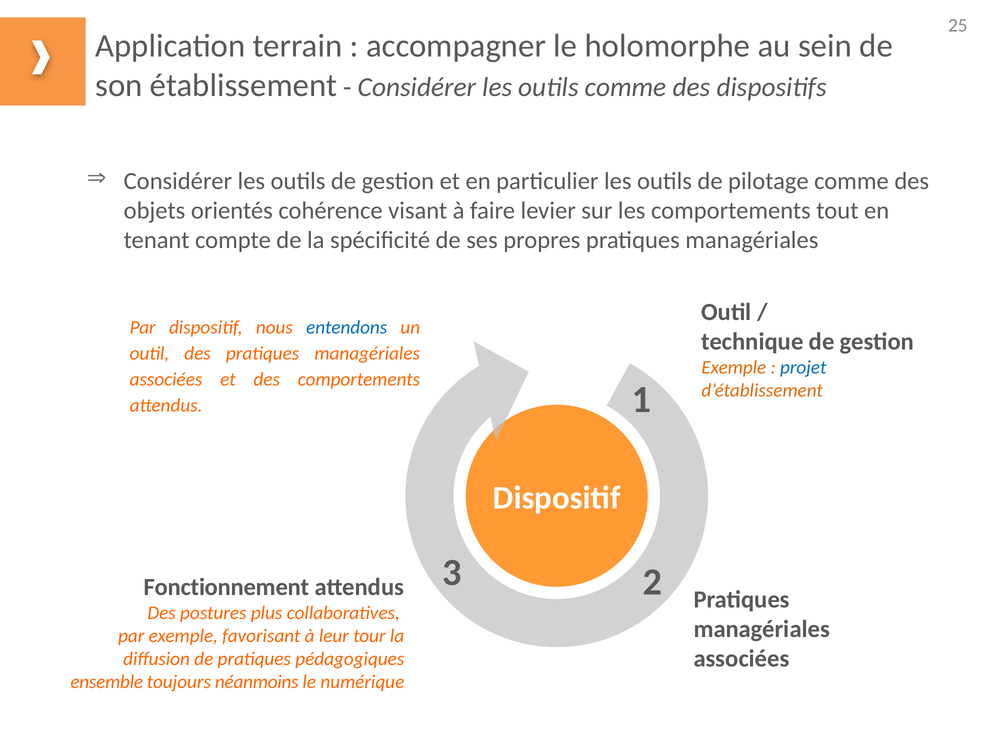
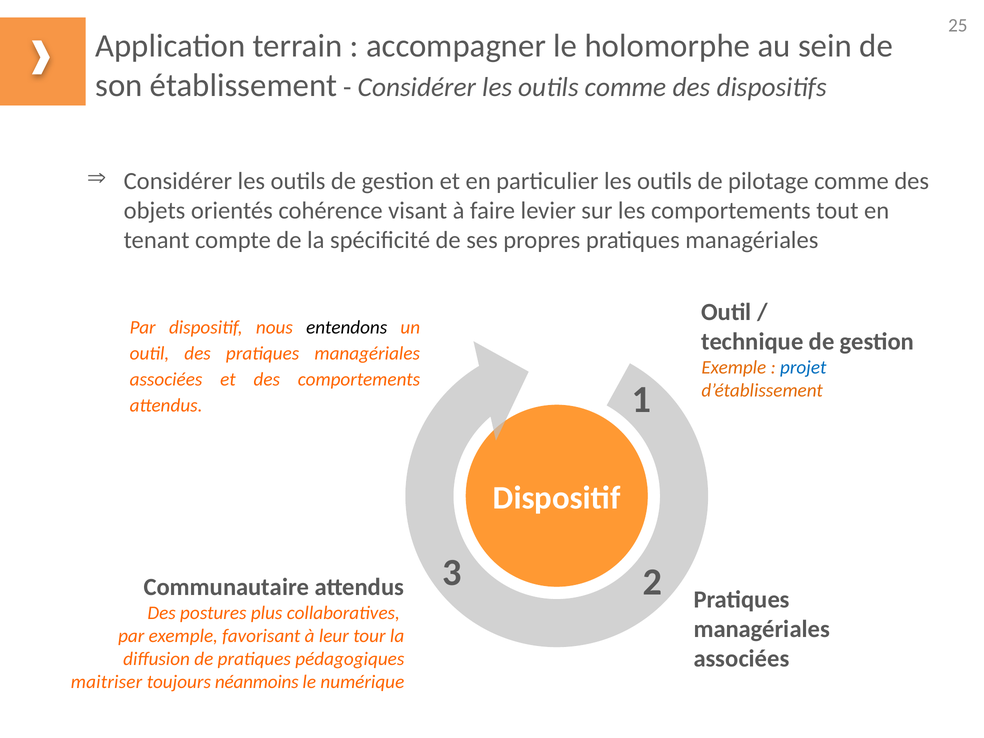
entendons colour: blue -> black
Fonctionnement: Fonctionnement -> Communautaire
ensemble: ensemble -> maitriser
